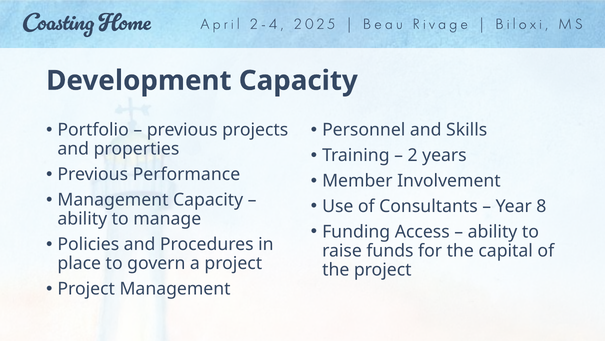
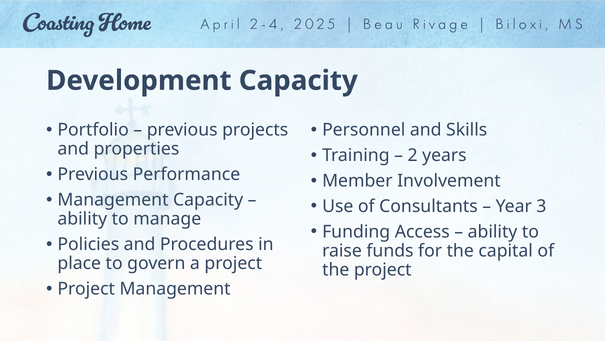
8: 8 -> 3
